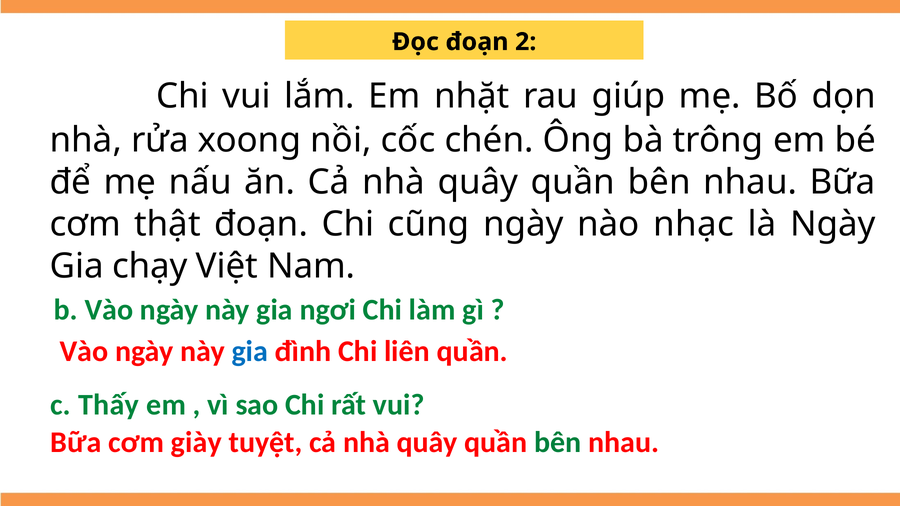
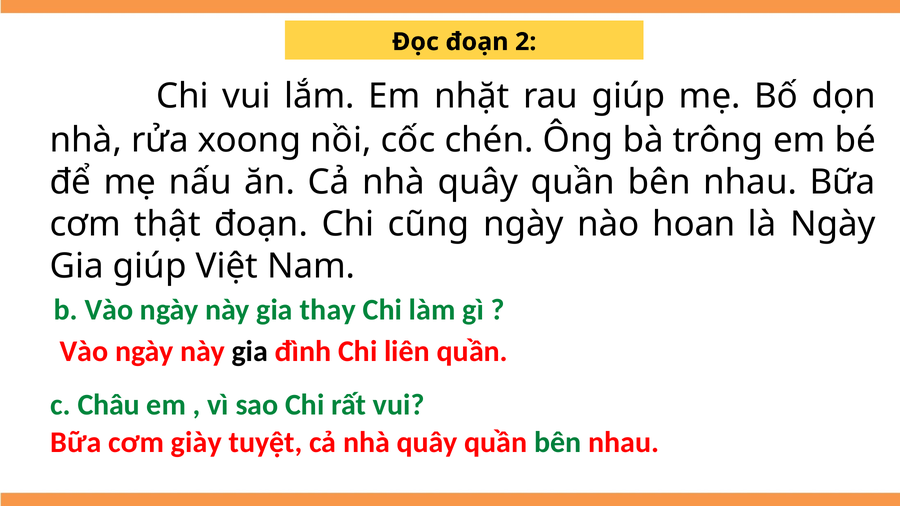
nhạc: nhạc -> hoan
Gia chạy: chạy -> giúp
ngơi: ngơi -> thay
gia at (250, 352) colour: blue -> black
Thấy: Thấy -> Châu
